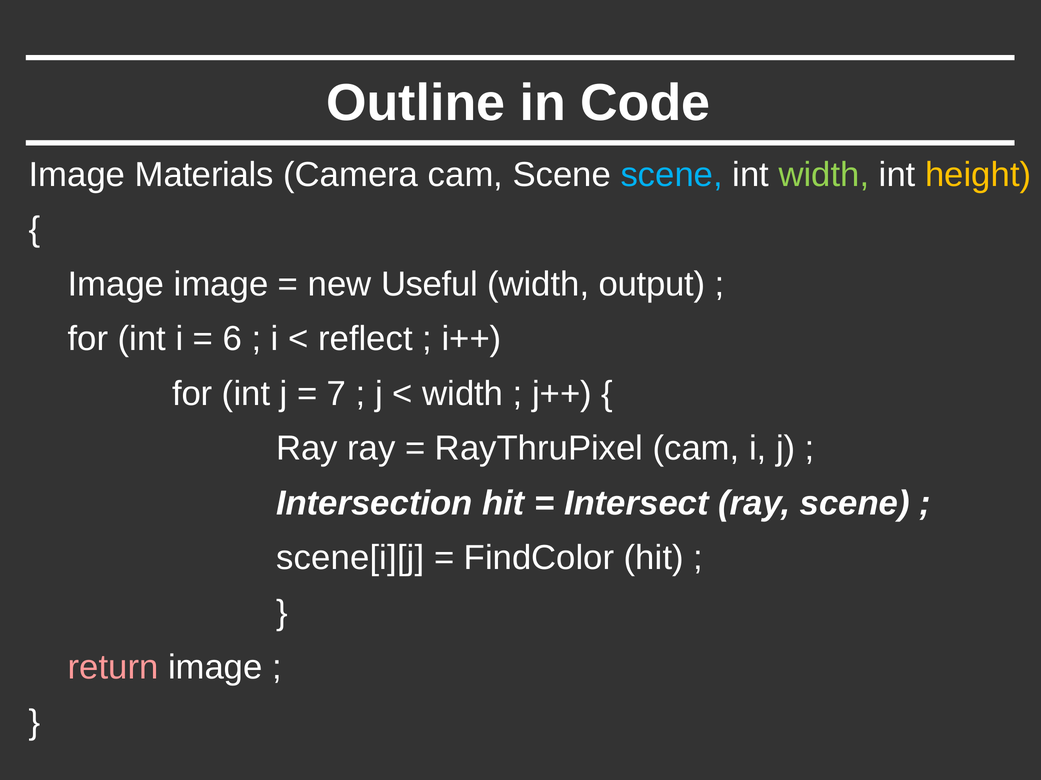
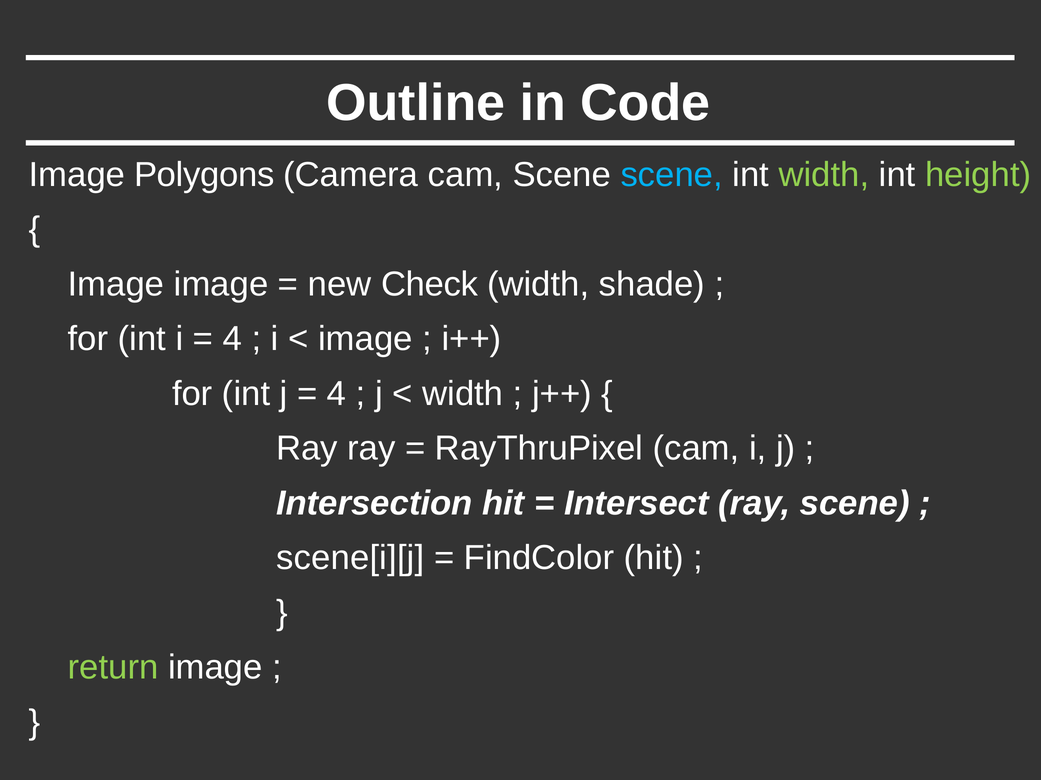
Materials: Materials -> Polygons
height colour: yellow -> light green
Useful: Useful -> Check
output: output -> shade
6 at (232, 339): 6 -> 4
reflect at (366, 339): reflect -> image
7 at (337, 394): 7 -> 4
return colour: pink -> light green
